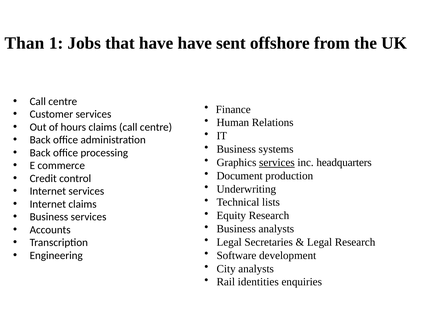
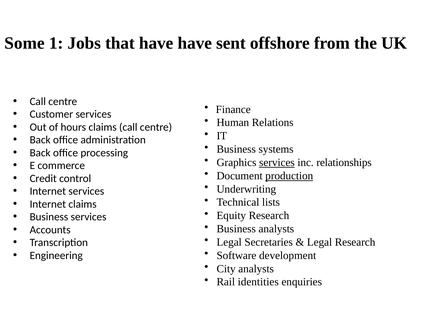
Than: Than -> Some
headquarters: headquarters -> relationships
production underline: none -> present
